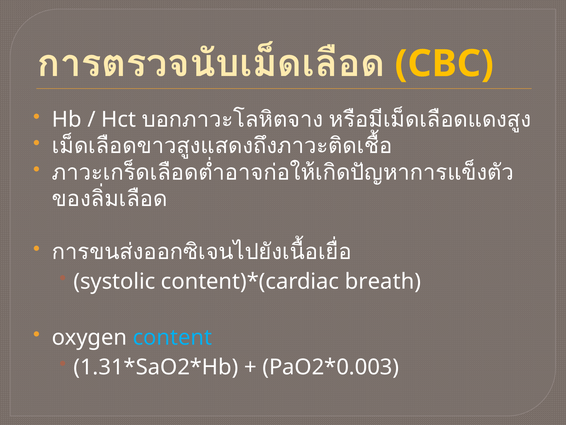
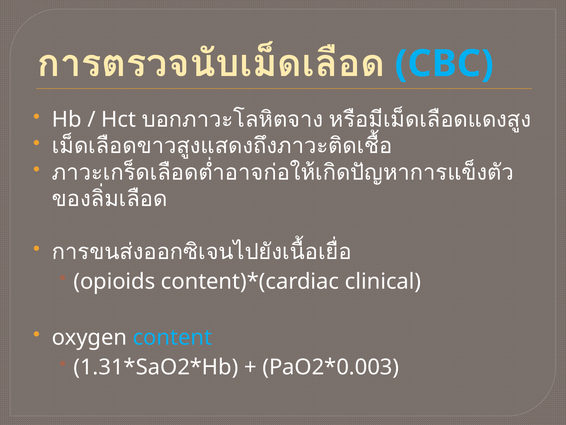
CBC colour: yellow -> light blue
systolic: systolic -> opioids
breath: breath -> clinical
